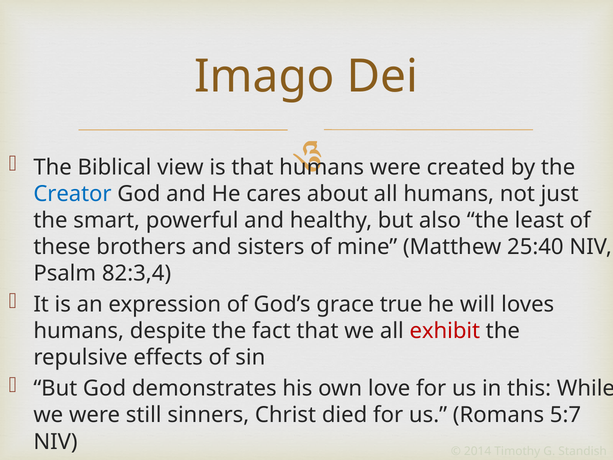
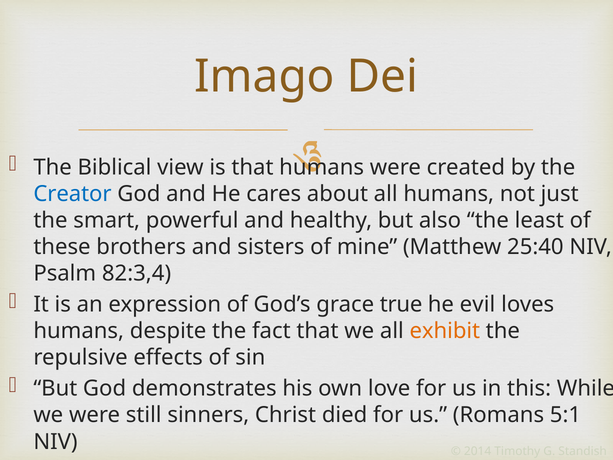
will: will -> evil
exhibit colour: red -> orange
5:7: 5:7 -> 5:1
